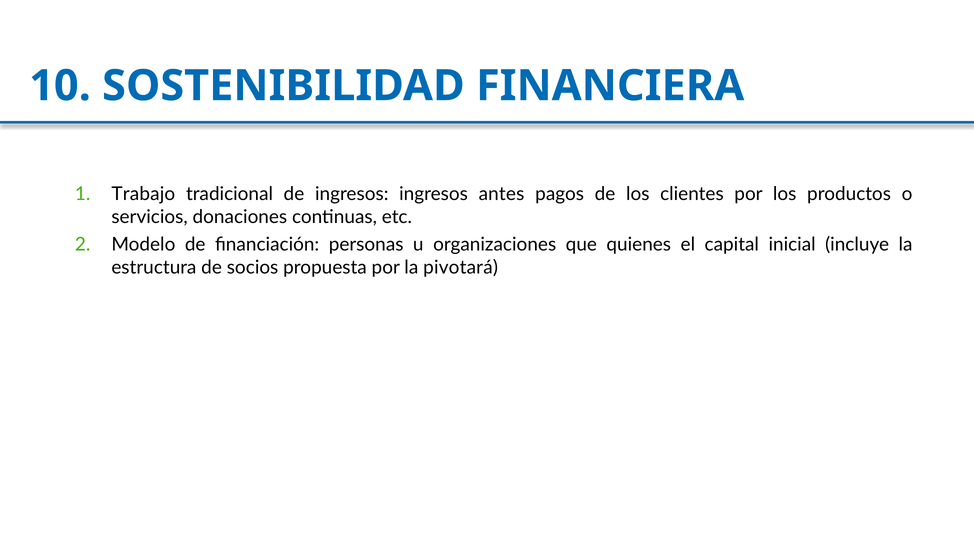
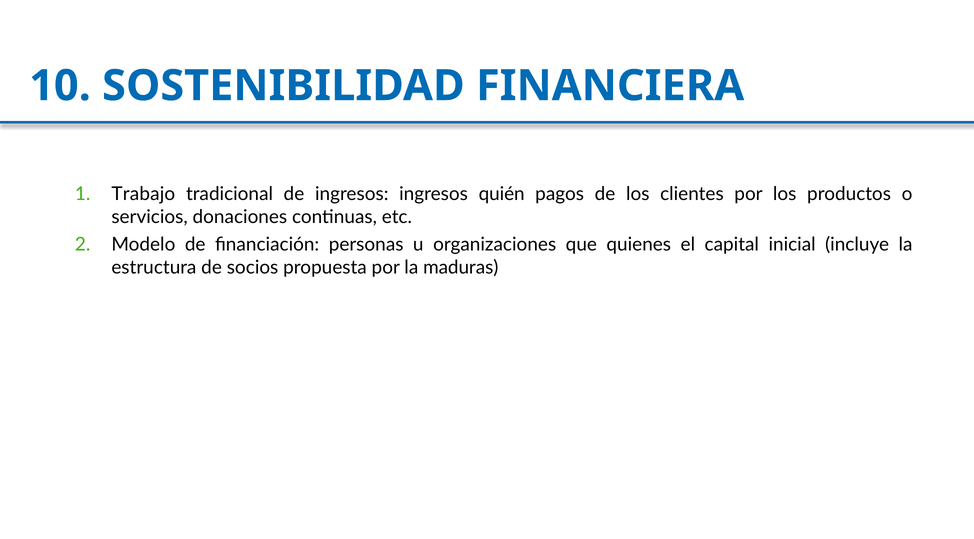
antes: antes -> quién
pivotará: pivotará -> maduras
